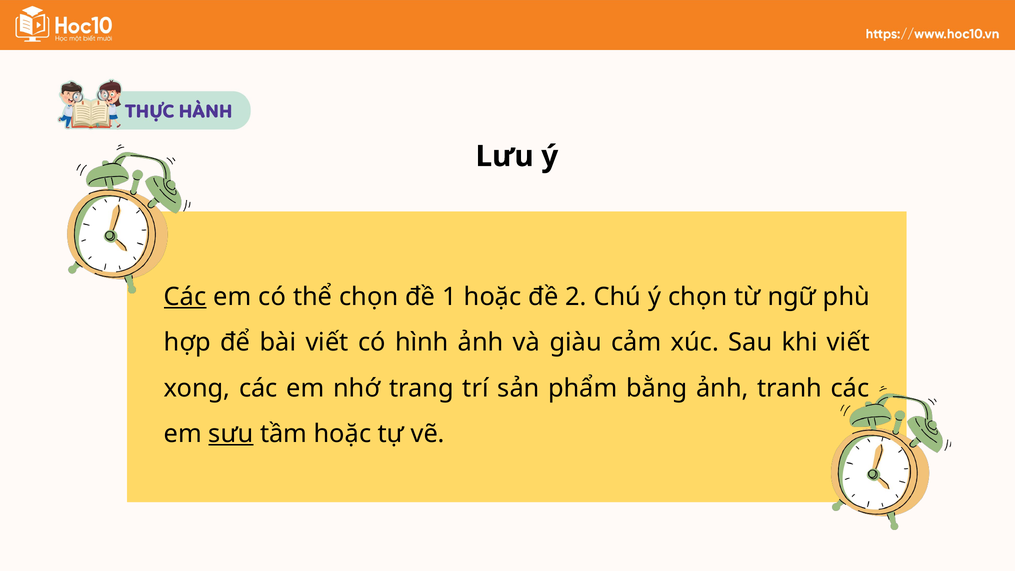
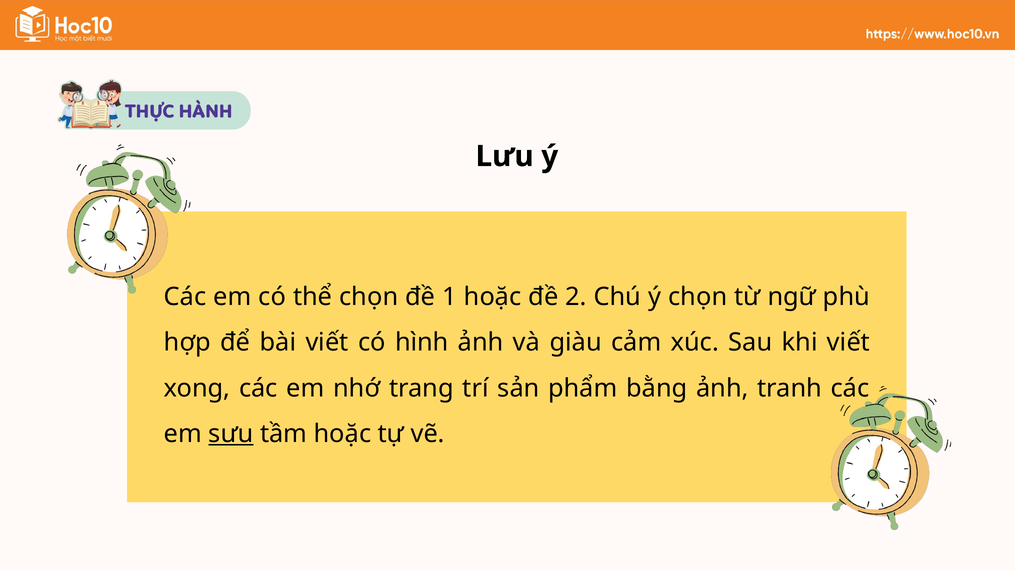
Các at (185, 297) underline: present -> none
